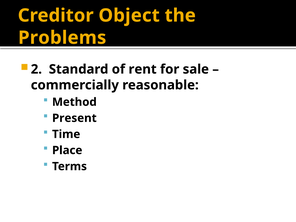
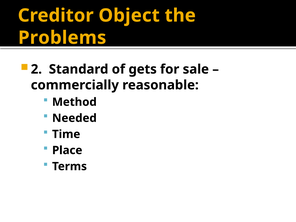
rent: rent -> gets
Present: Present -> Needed
